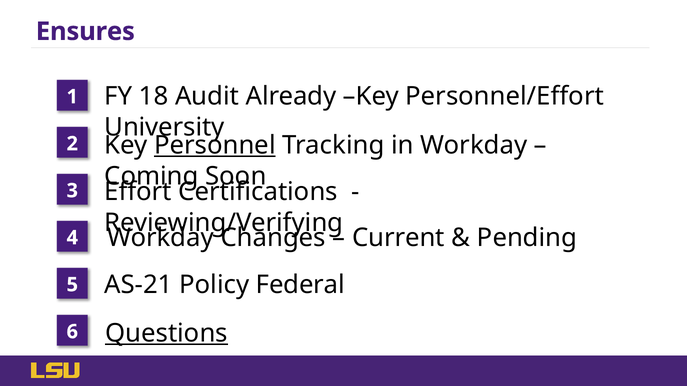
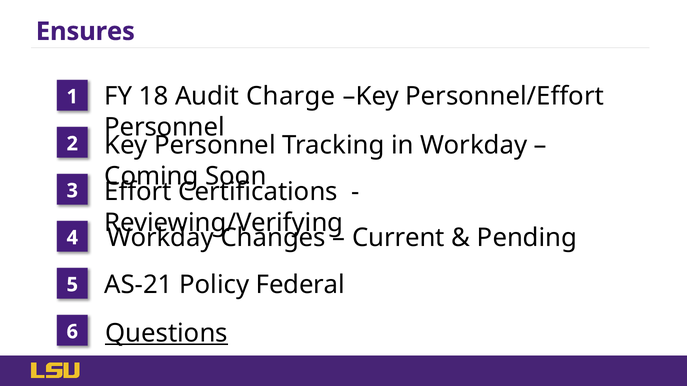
Already: Already -> Charge
University at (164, 127): University -> Personnel
Personnel at (215, 145) underline: present -> none
